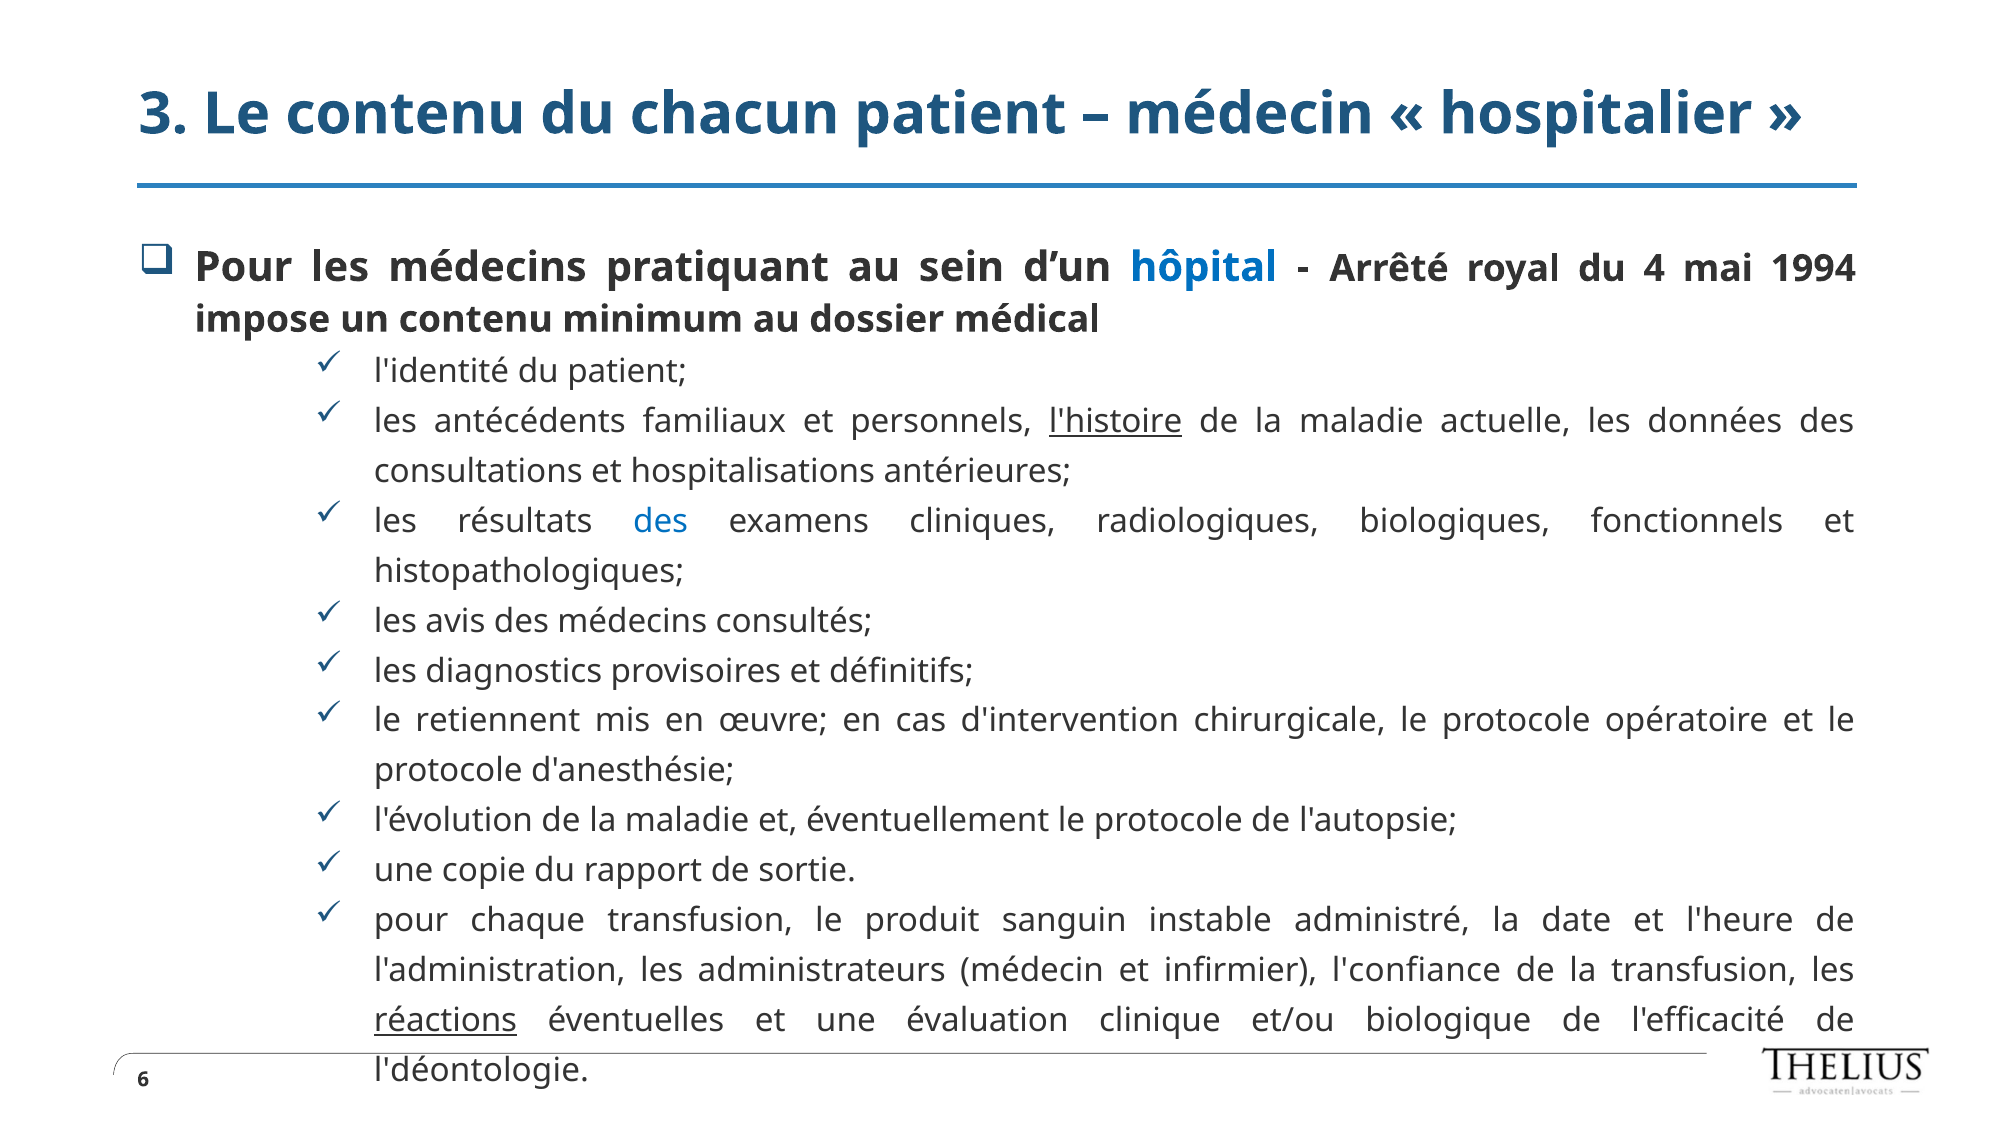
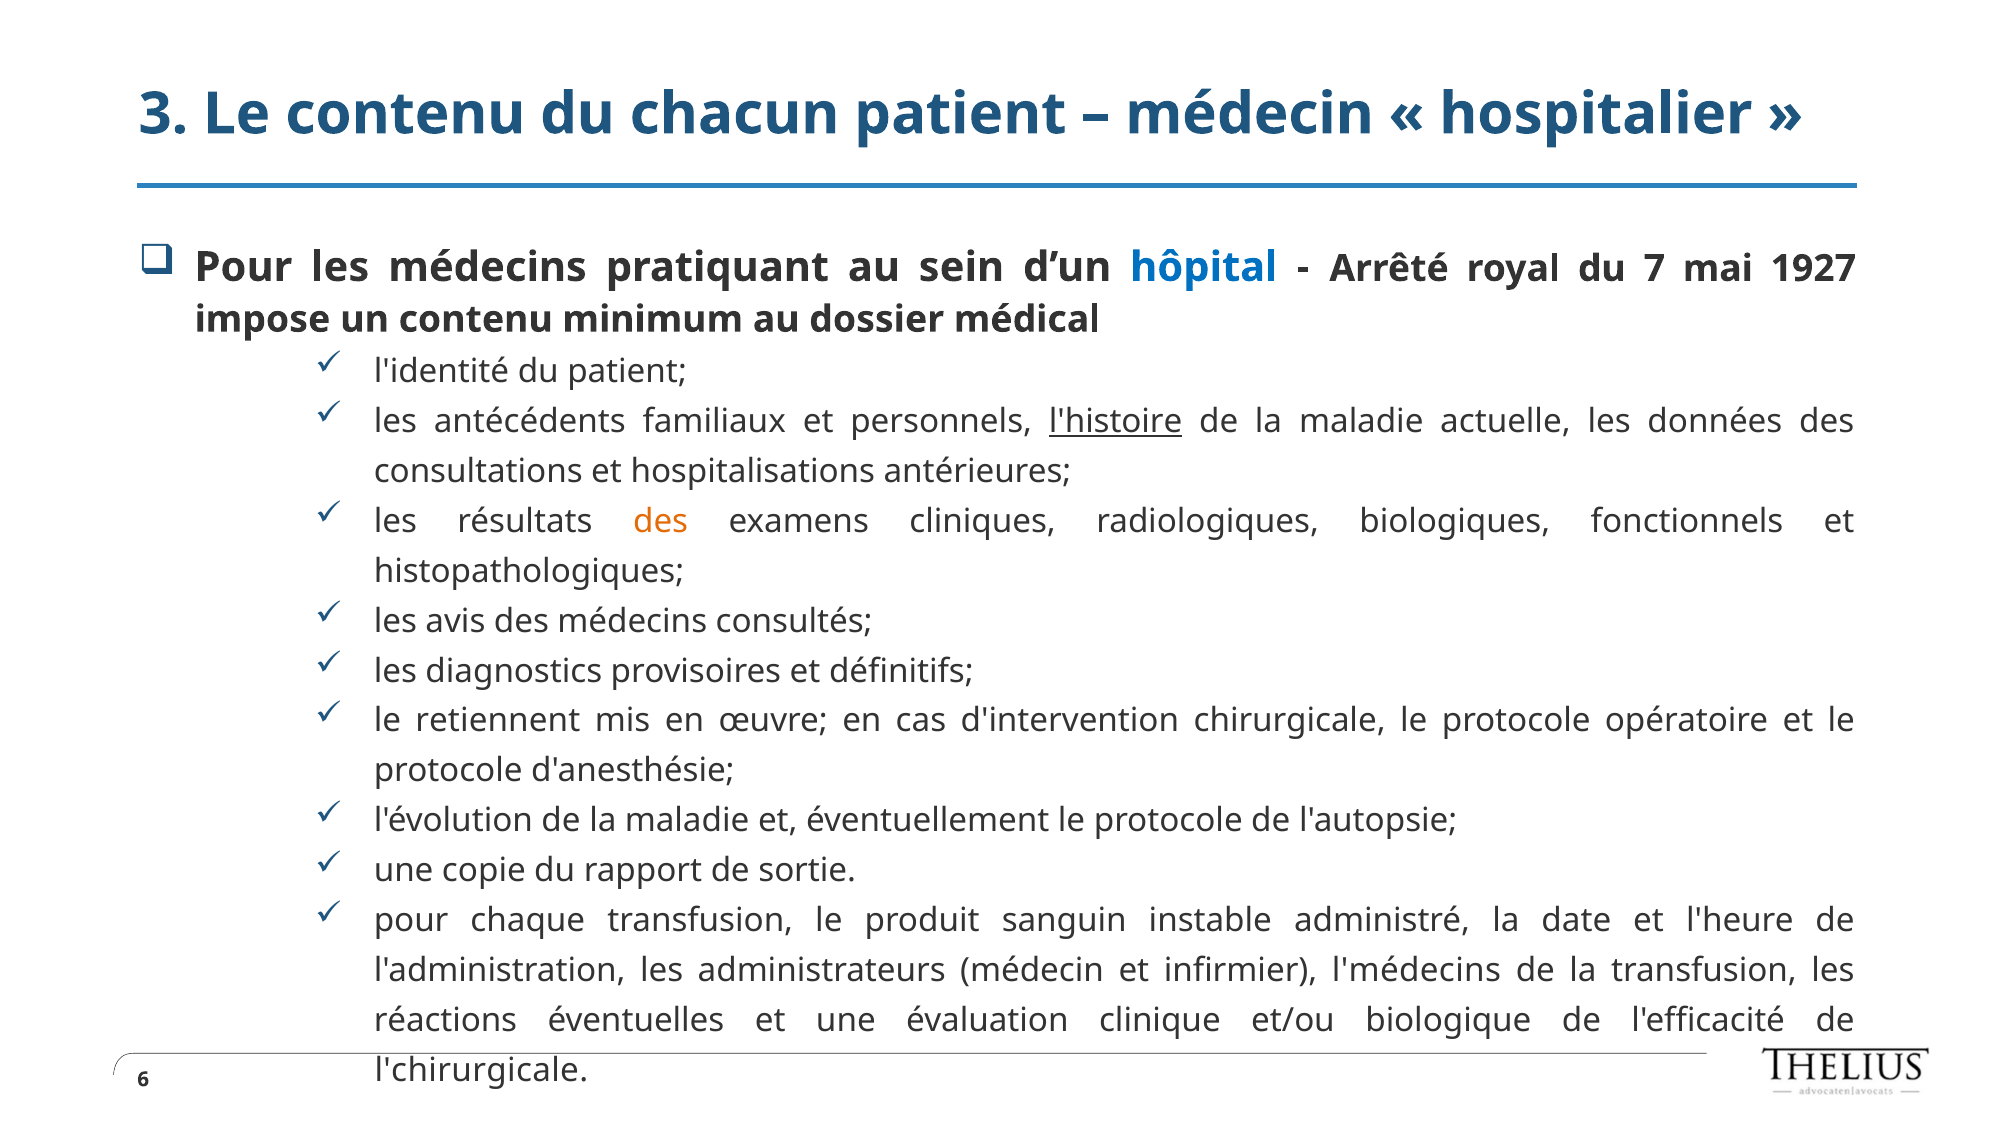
4: 4 -> 7
1994: 1994 -> 1927
des at (661, 521) colour: blue -> orange
l'confiance: l'confiance -> l'médecins
réactions underline: present -> none
l'déontologie: l'déontologie -> l'chirurgicale
